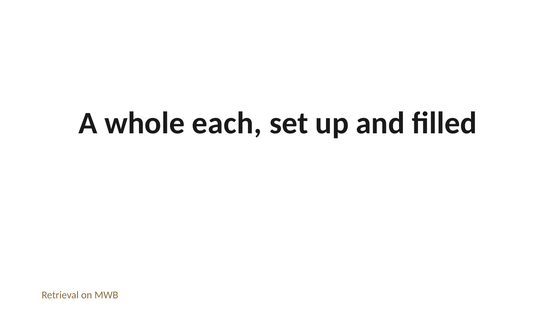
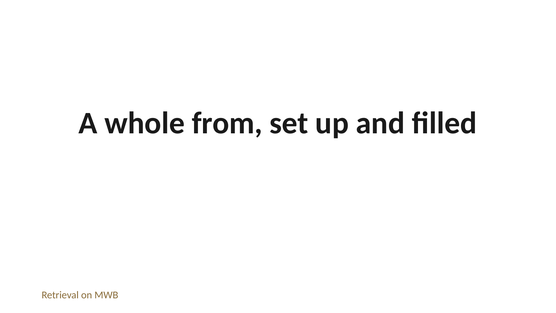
each: each -> from
